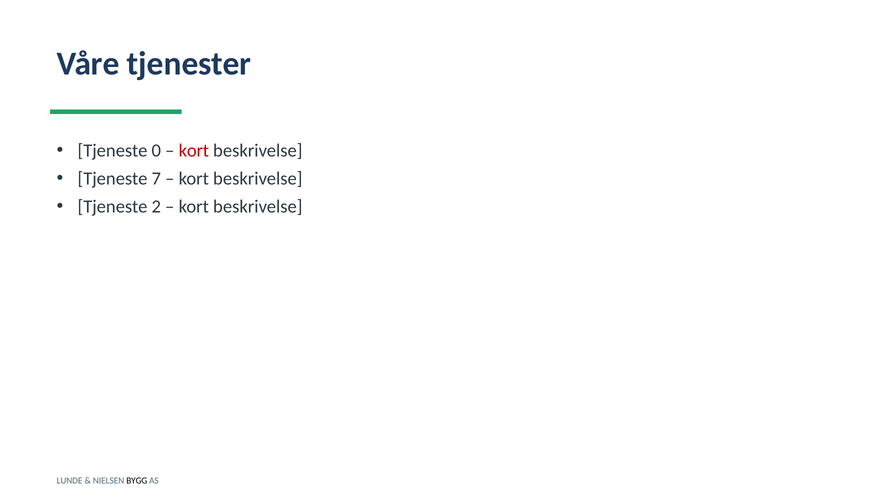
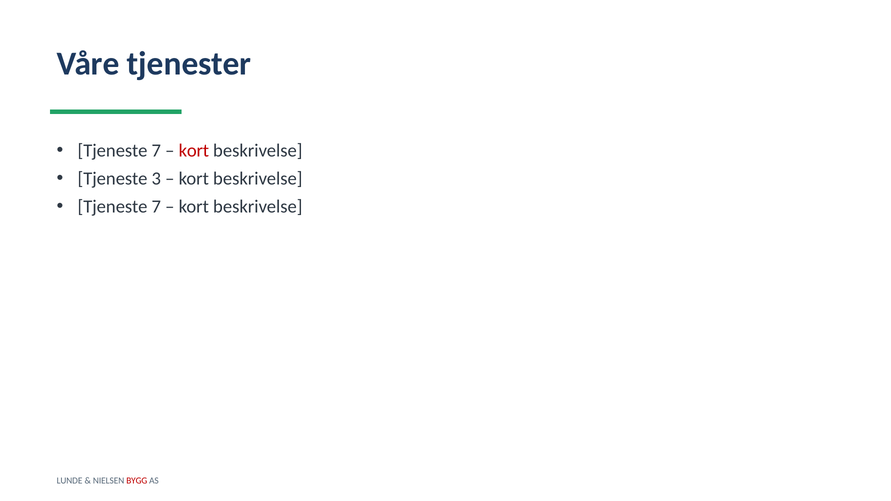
0 at (156, 151): 0 -> 7
7: 7 -> 3
2 at (156, 207): 2 -> 7
BYGG colour: black -> red
